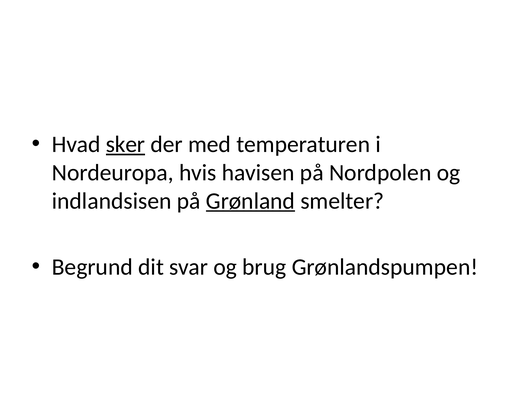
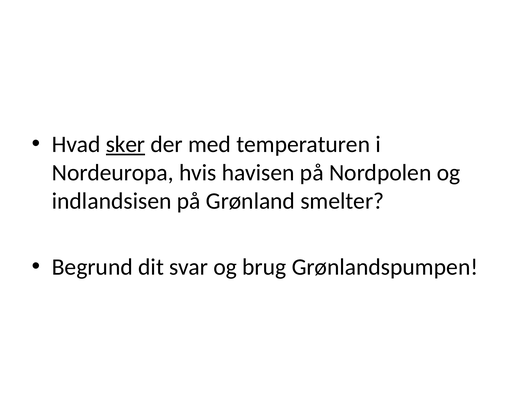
Grønland underline: present -> none
